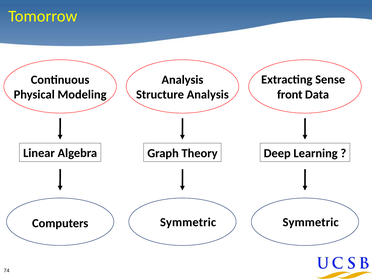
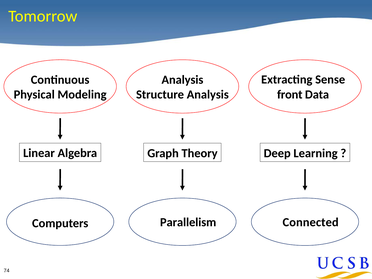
Symmetric at (188, 222): Symmetric -> Parallelism
Symmetric at (311, 222): Symmetric -> Connected
